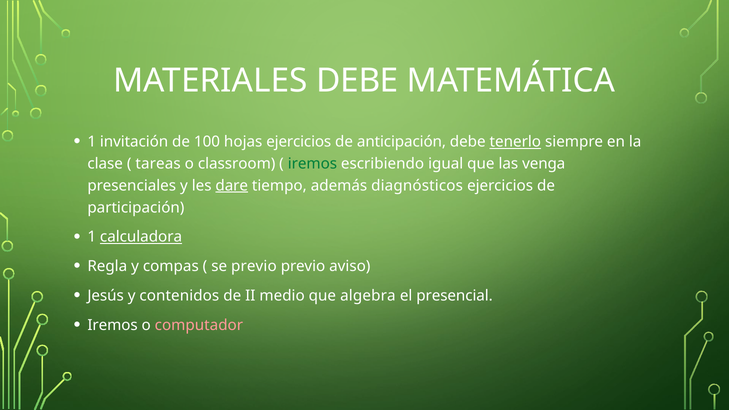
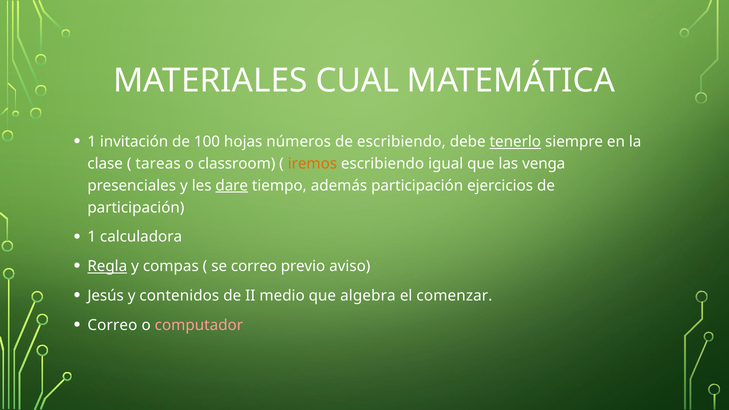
MATERIALES DEBE: DEBE -> CUAL
hojas ejercicios: ejercicios -> números
de anticipación: anticipación -> escribiendo
iremos at (312, 164) colour: green -> orange
además diagnósticos: diagnósticos -> participación
calculadora underline: present -> none
Regla underline: none -> present
se previo: previo -> correo
presencial: presencial -> comenzar
Iremos at (113, 325): Iremos -> Correo
